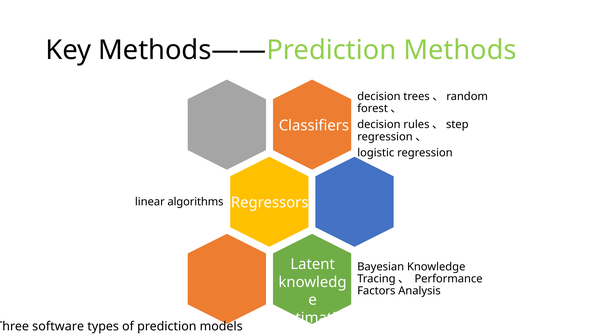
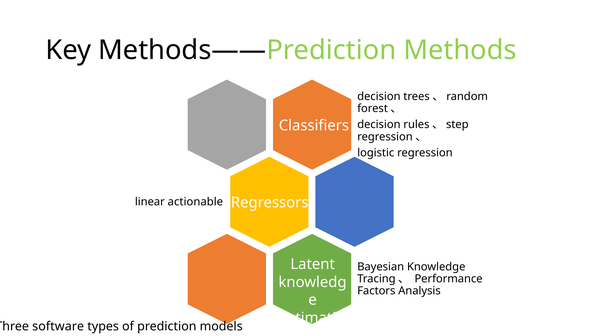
algorithms: algorithms -> actionable
